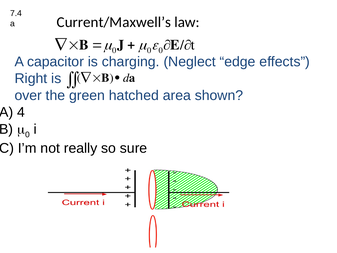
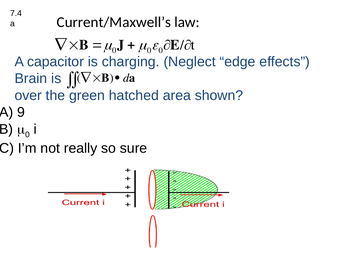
Right: Right -> Brain
4: 4 -> 9
